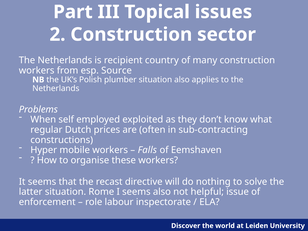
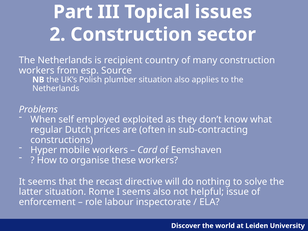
Falls: Falls -> Card
